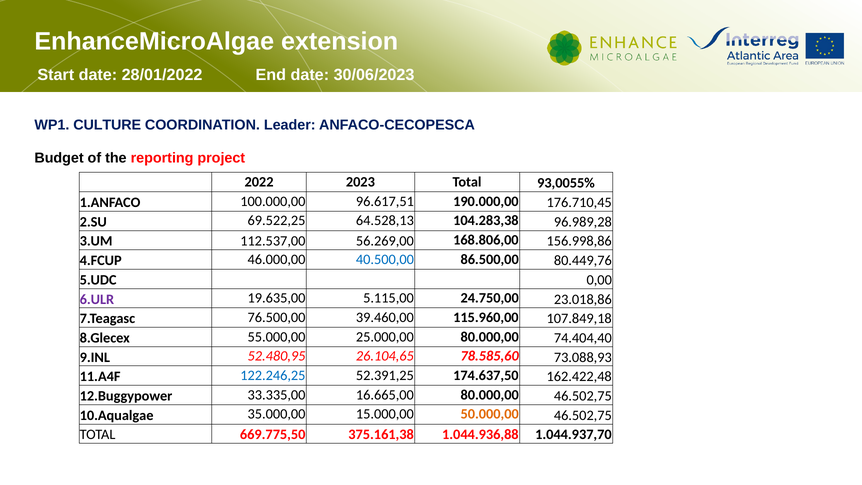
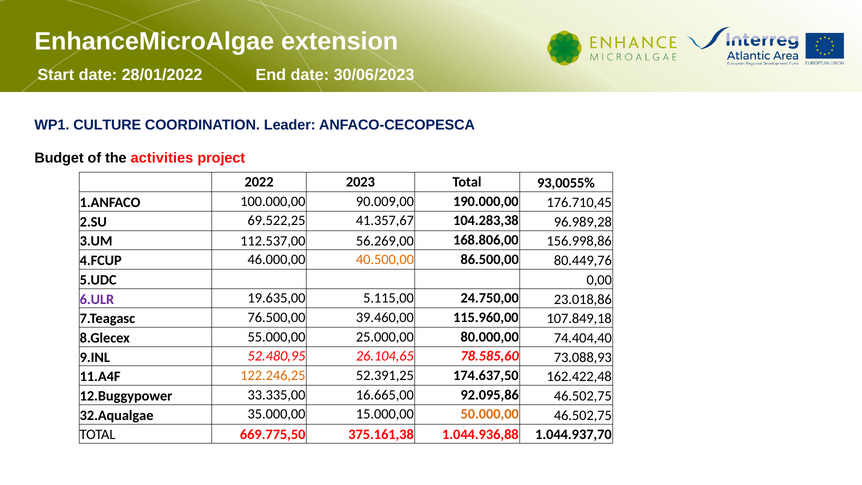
reporting: reporting -> activities
96.617,51: 96.617,51 -> 90.009,00
64.528,13: 64.528,13 -> 41.357,67
40.500,00 colour: blue -> orange
122.246,25 colour: blue -> orange
16.665,00 80.000,00: 80.000,00 -> 92.095,86
10.Aqualgae: 10.Aqualgae -> 32.Aqualgae
